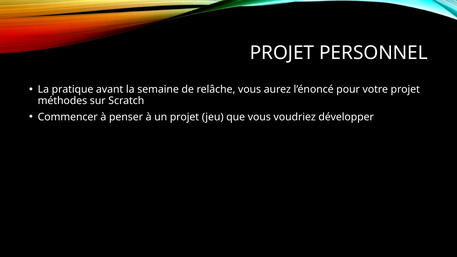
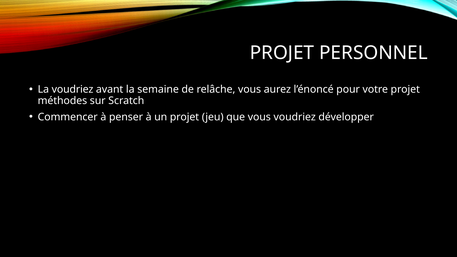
La pratique: pratique -> voudriez
